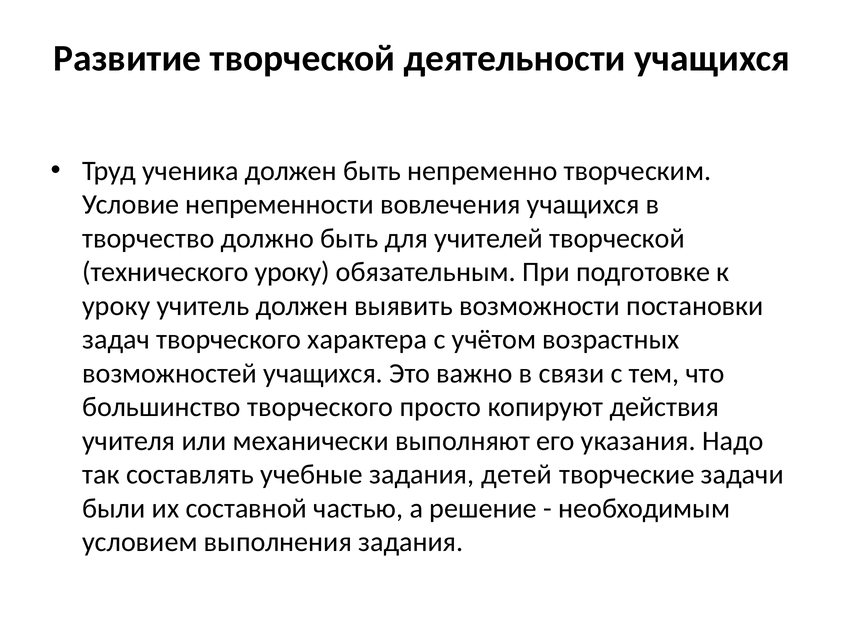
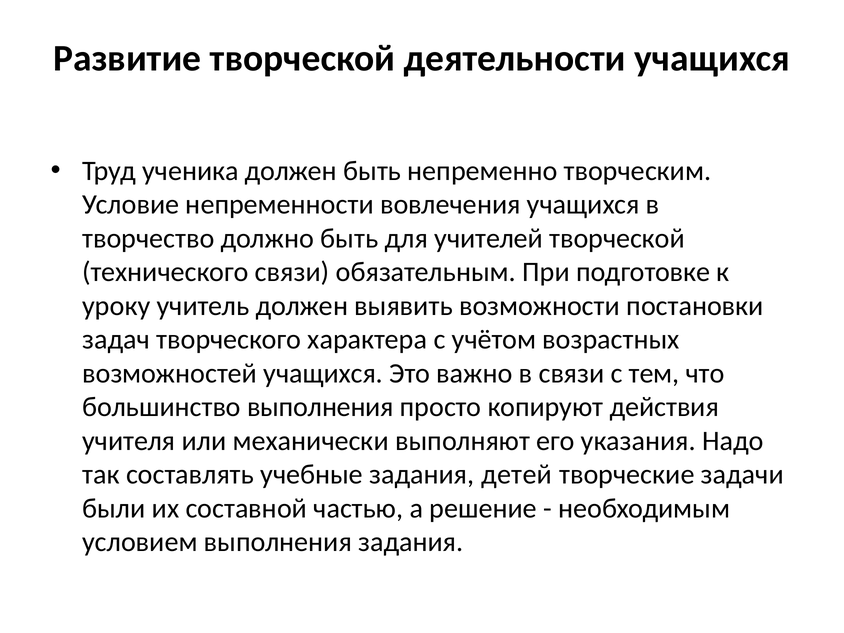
технического уроку: уроку -> связи
большинство творческого: творческого -> выполнения
